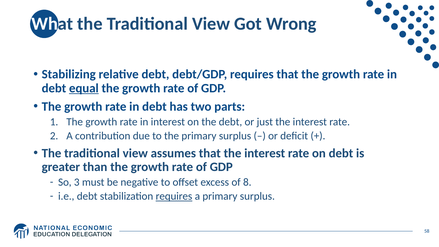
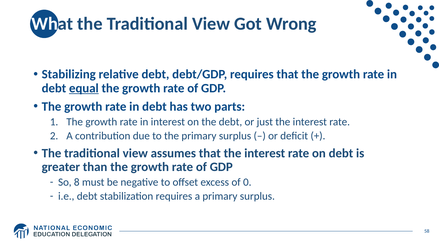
3: 3 -> 8
8: 8 -> 0
requires at (174, 196) underline: present -> none
